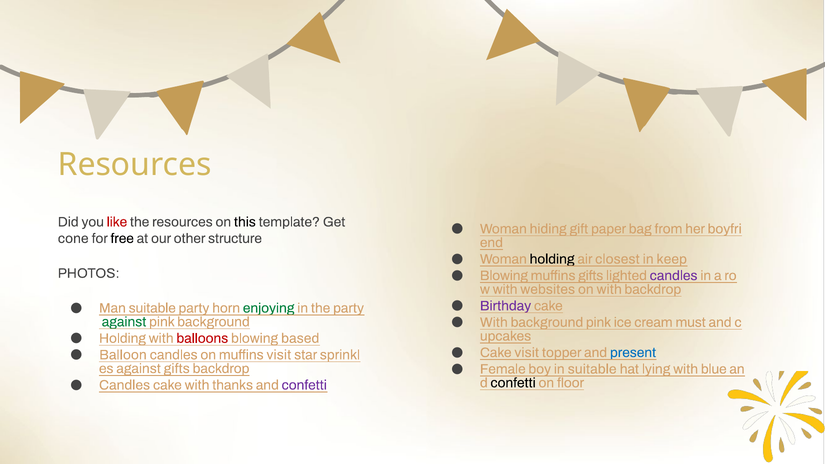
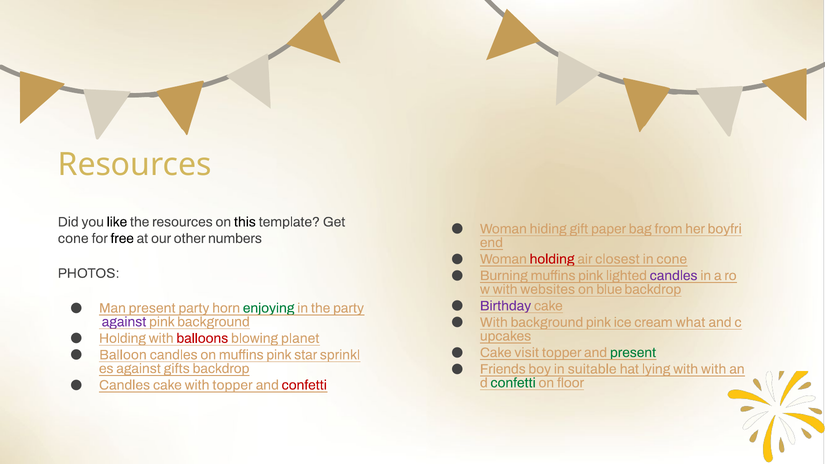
like colour: red -> black
structure: structure -> numbers
holding at (552, 259) colour: black -> red
in keep: keep -> cone
Blowing at (504, 276): Blowing -> Burning
gifts at (591, 276): gifts -> pink
on with: with -> blue
Man suitable: suitable -> present
must: must -> what
against at (124, 322) colour: green -> purple
based: based -> planet
present at (633, 353) colour: blue -> green
on muffins visit: visit -> pink
Female: Female -> Friends
with blue: blue -> with
with thanks: thanks -> topper
confetti at (304, 385) colour: purple -> red
confetti at (513, 383) colour: black -> green
